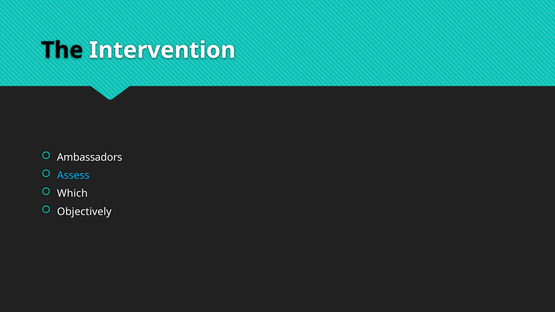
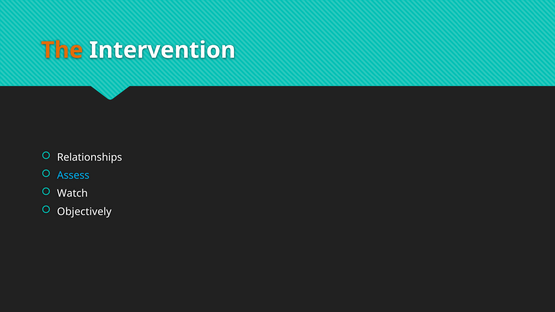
The colour: black -> orange
Ambassadors: Ambassadors -> Relationships
Which: Which -> Watch
